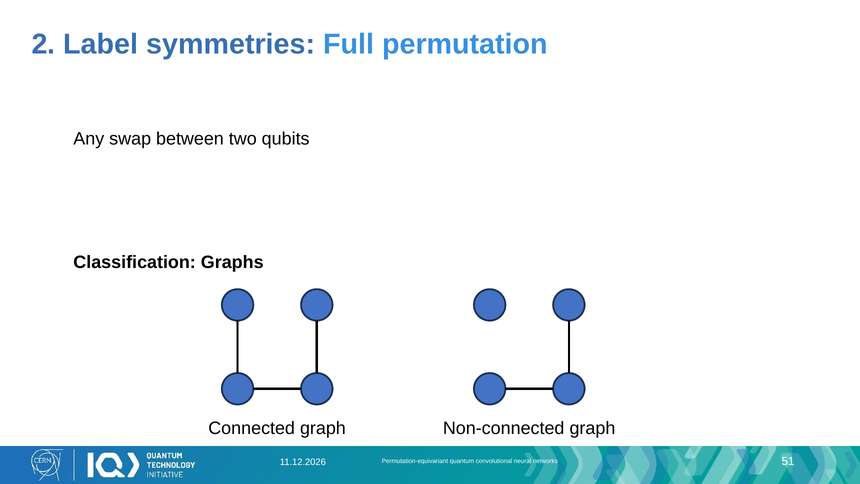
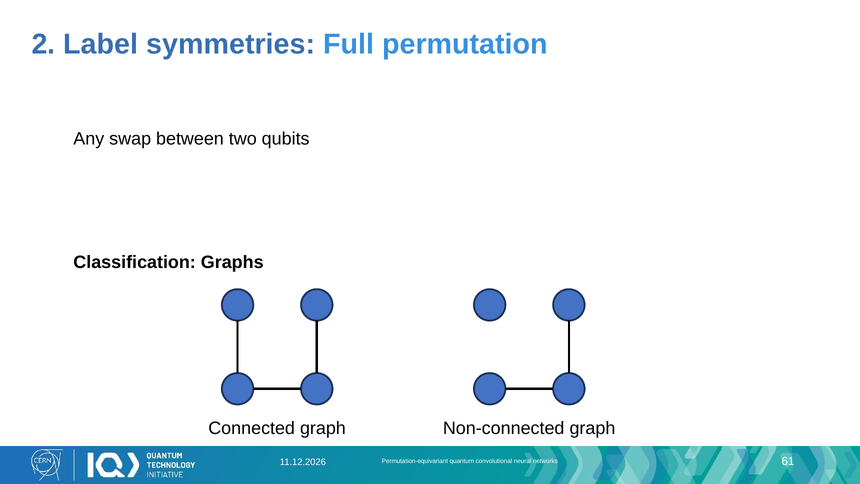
51: 51 -> 61
